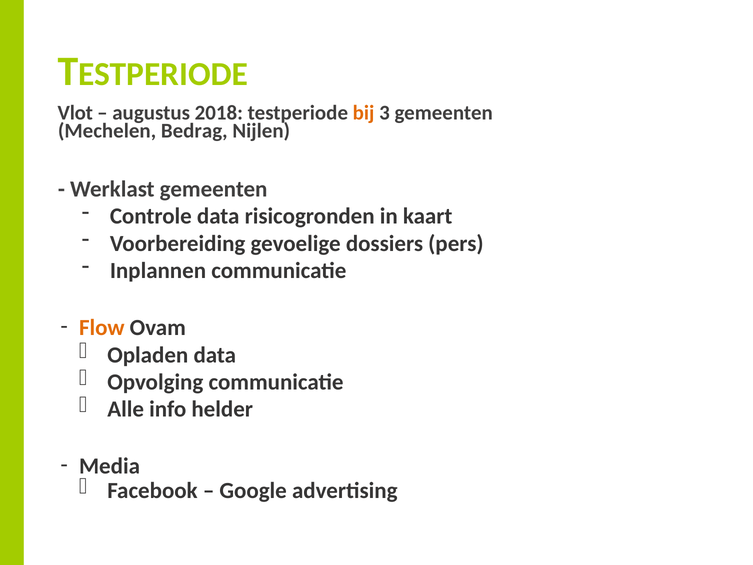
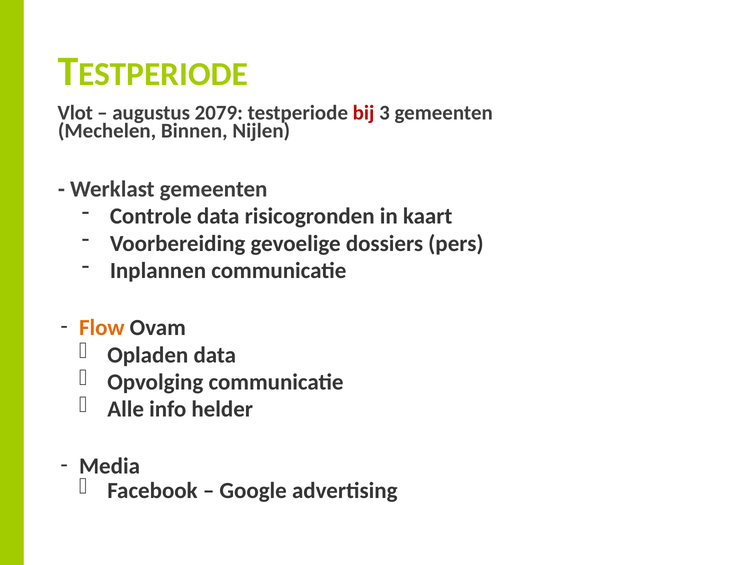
2018: 2018 -> 2079
bij colour: orange -> red
Bedrag: Bedrag -> Binnen
